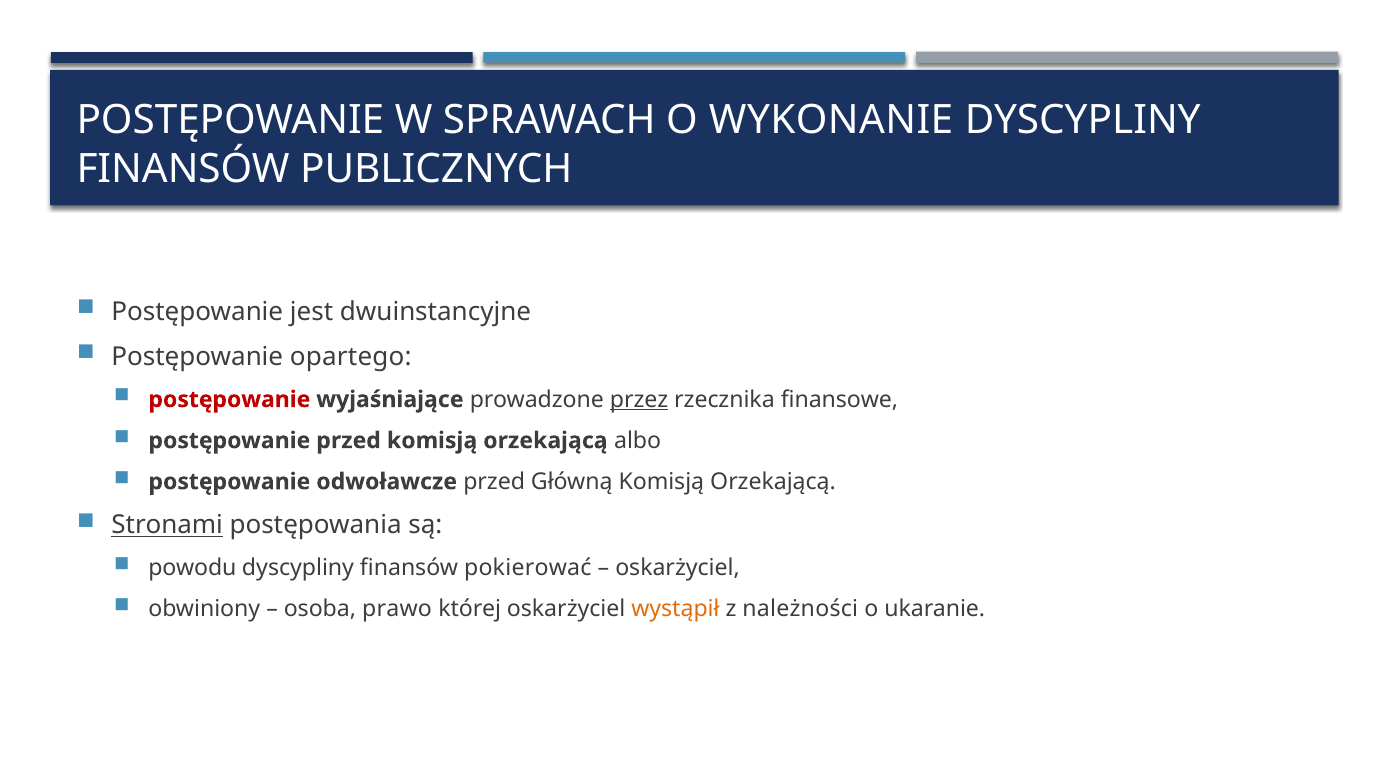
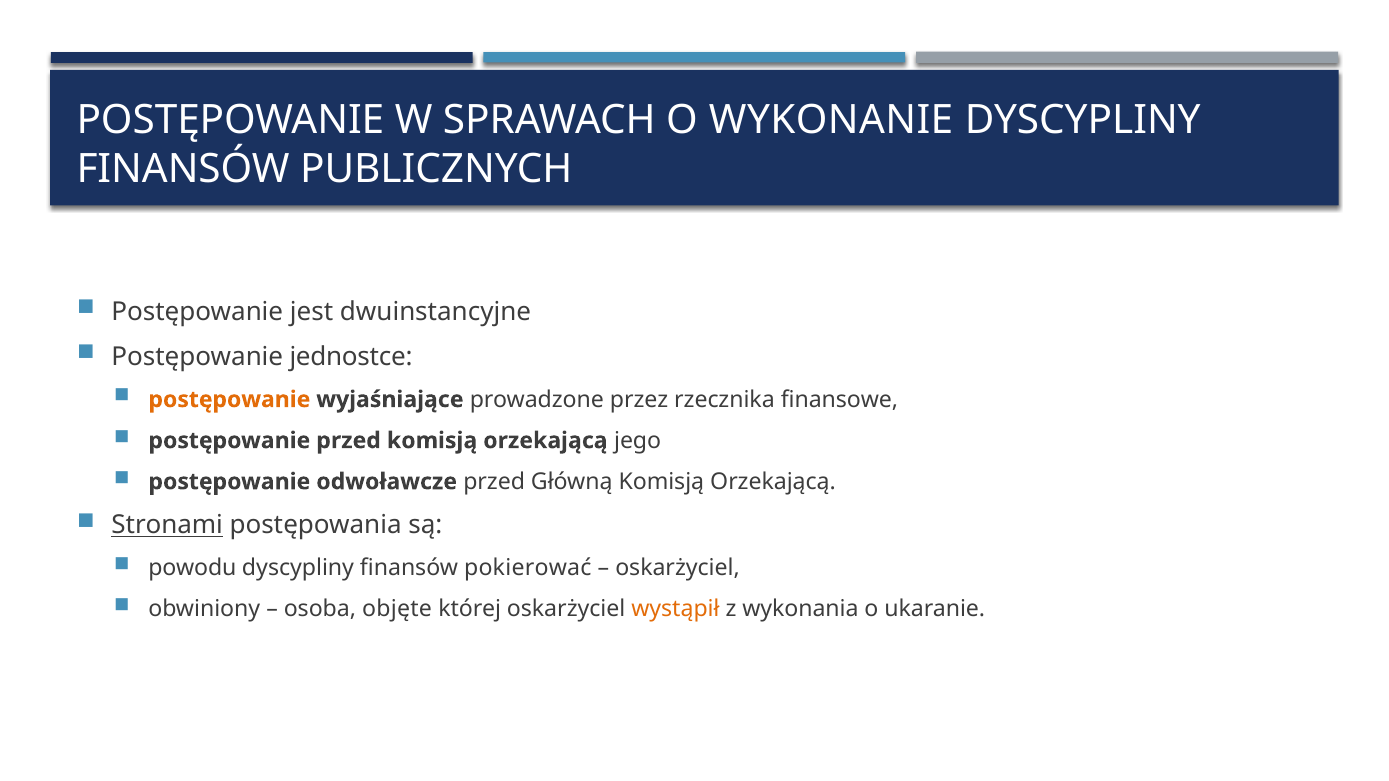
opartego: opartego -> jednostce
postępowanie at (229, 400) colour: red -> orange
przez underline: present -> none
albo: albo -> jego
prawo: prawo -> objęte
należności: należności -> wykonania
